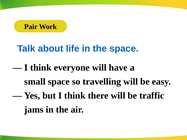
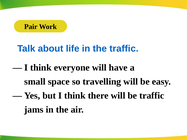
the space: space -> traffic
